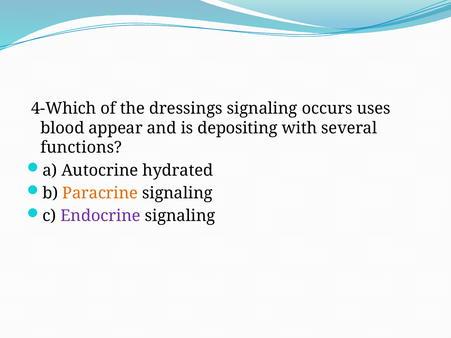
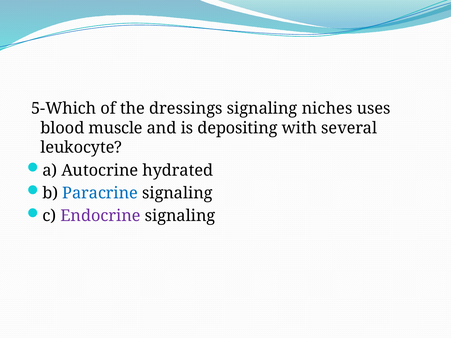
4-Which: 4-Which -> 5-Which
occurs: occurs -> niches
appear: appear -> muscle
functions: functions -> leukocyte
Paracrine colour: orange -> blue
